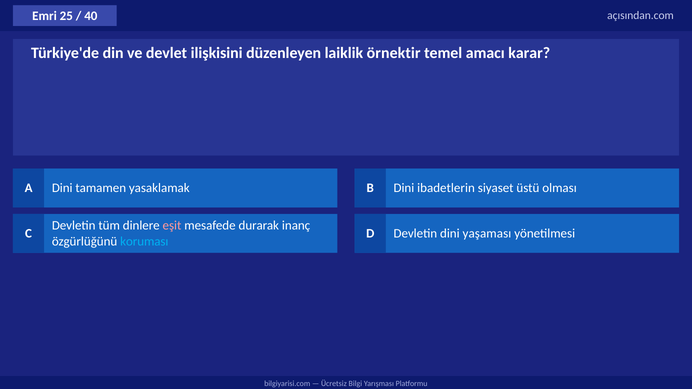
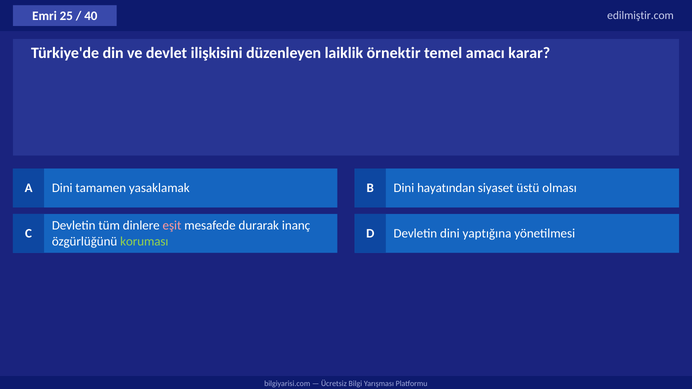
açısından.com: açısından.com -> edilmiştir.com
ibadetlerin: ibadetlerin -> hayatından
yaşaması: yaşaması -> yaptığına
koruması colour: light blue -> light green
